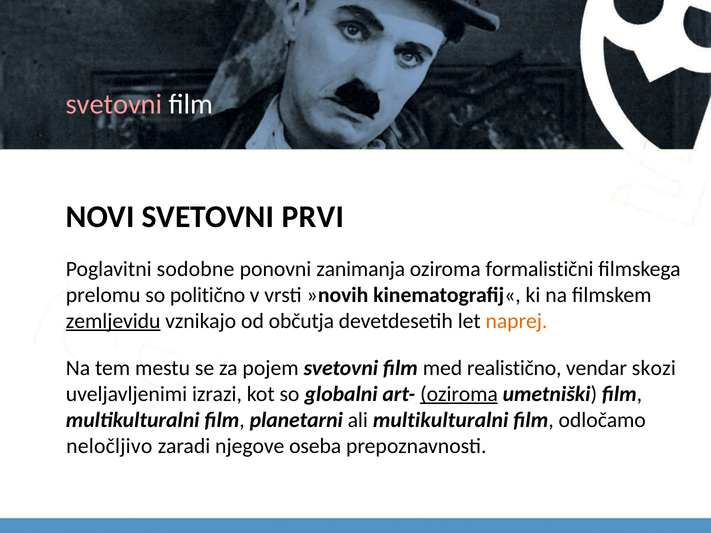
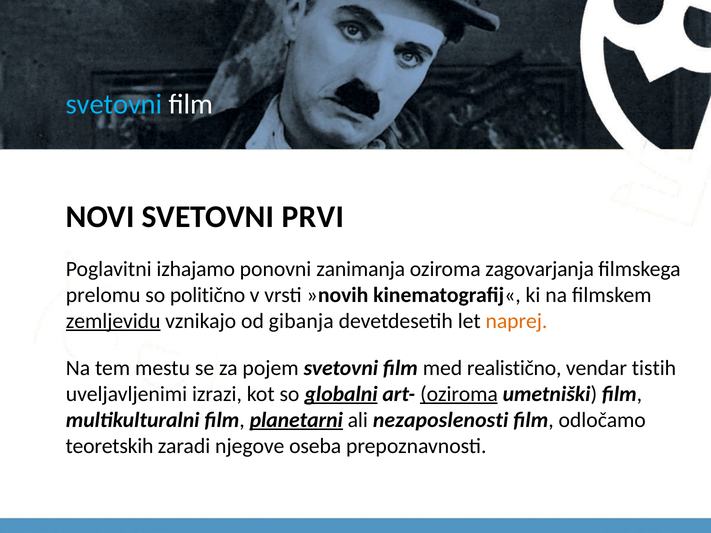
svetovni at (114, 105) colour: pink -> light blue
sodobne: sodobne -> izhajamo
formalistični: formalistični -> zagovarjanja
občutja: občutja -> gibanja
skozi: skozi -> tistih
globalni underline: none -> present
planetarni underline: none -> present
ali multikulturalni: multikulturalni -> nezaposlenosti
neločljivo: neločljivo -> teoretskih
